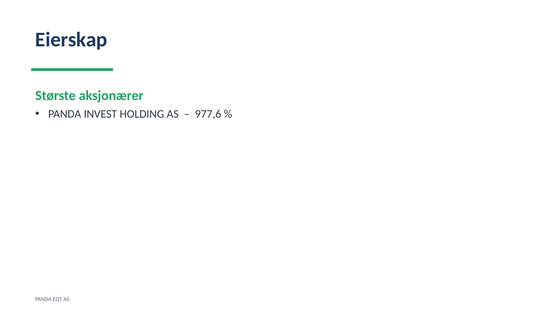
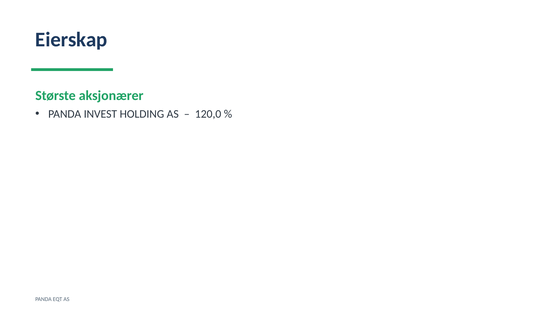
977,6: 977,6 -> 120,0
